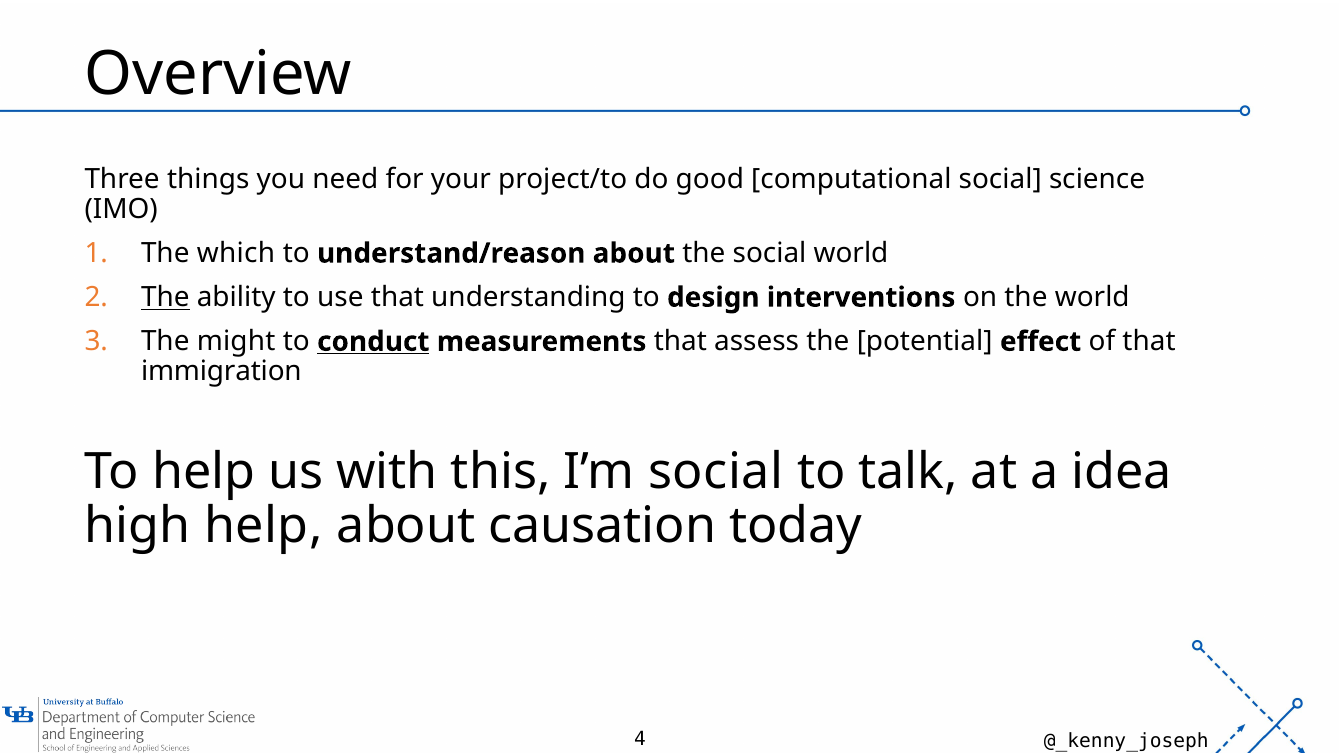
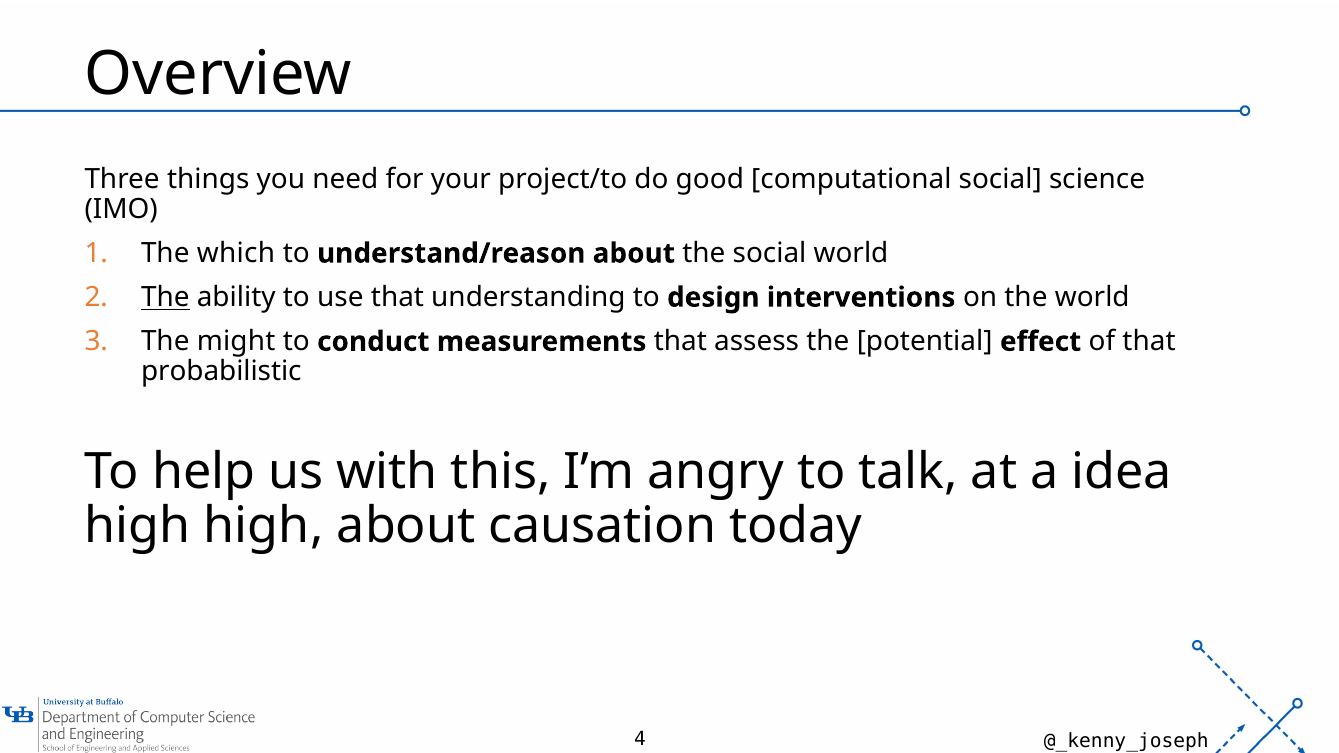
conduct underline: present -> none
immigration: immigration -> probabilistic
I’m social: social -> angry
high help: help -> high
